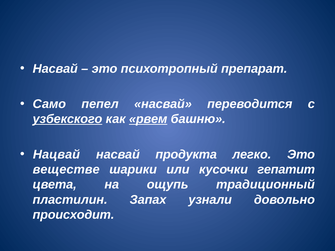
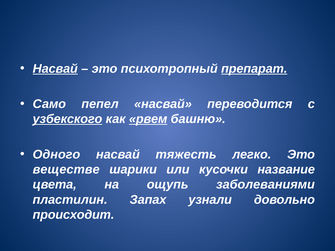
Насвай at (55, 69) underline: none -> present
препарат underline: none -> present
Нацвай: Нацвай -> Одного
продукта: продукта -> тяжесть
гепатит: гепатит -> название
традиционный: традиционный -> заболеваниями
